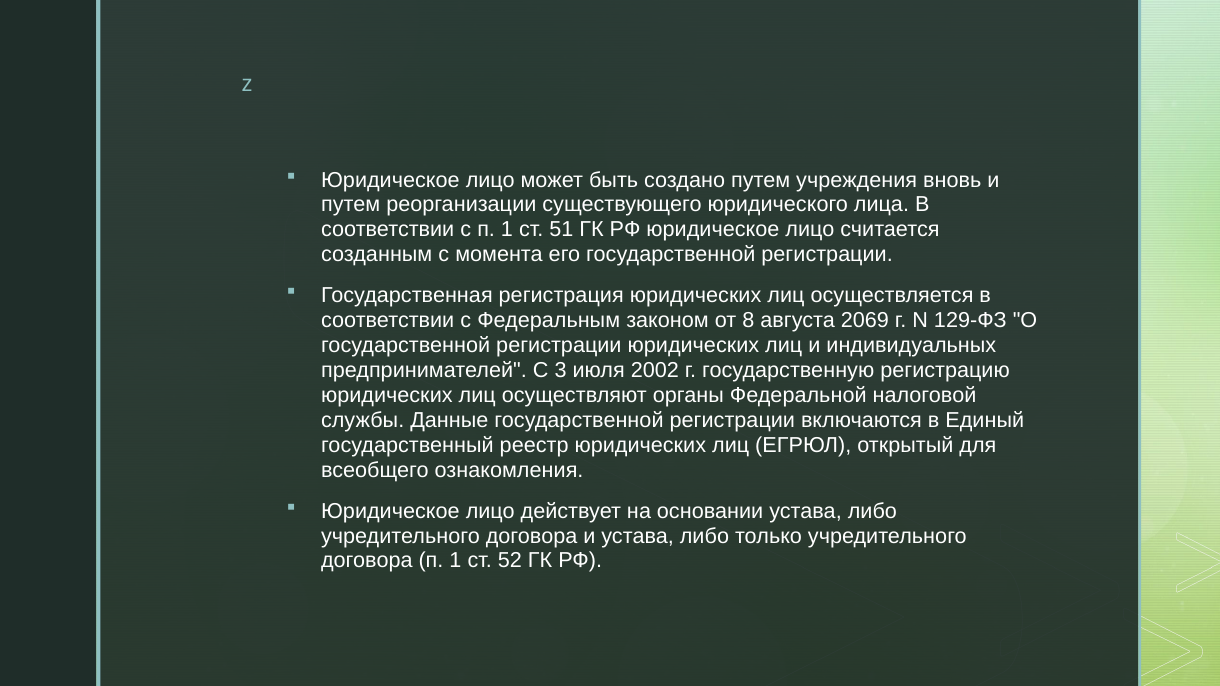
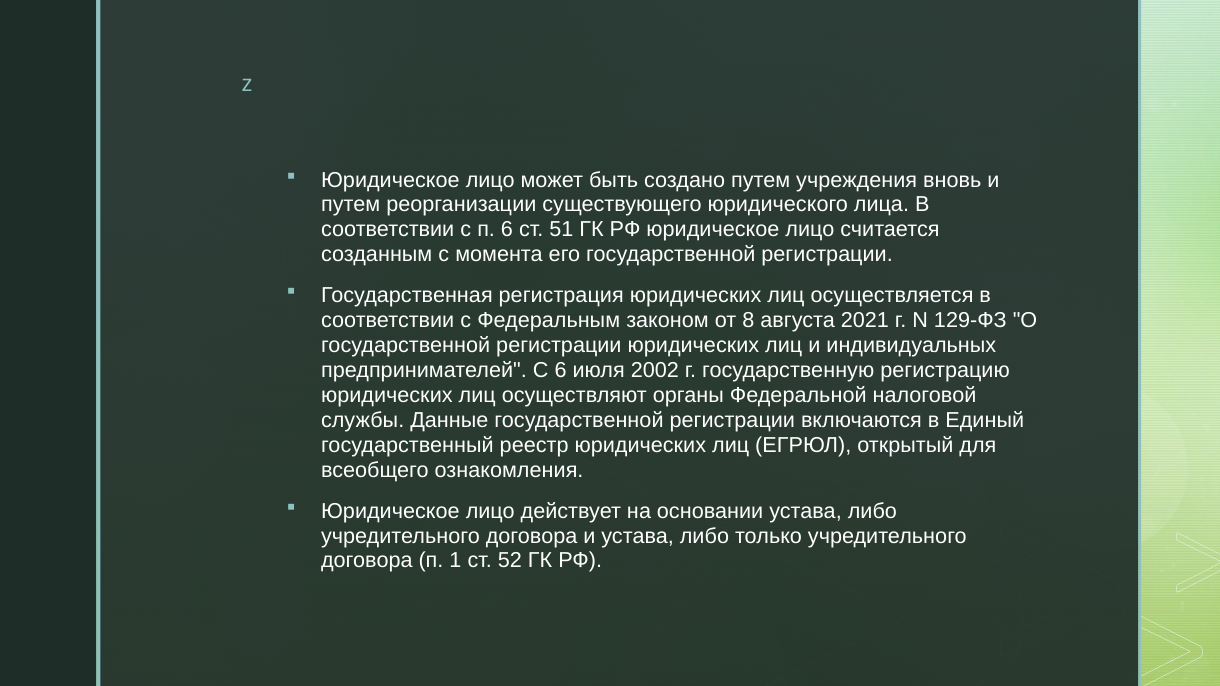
с п 1: 1 -> 6
2069: 2069 -> 2021
С 3: 3 -> 6
